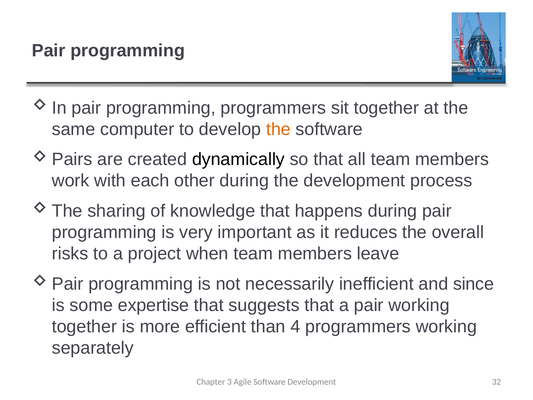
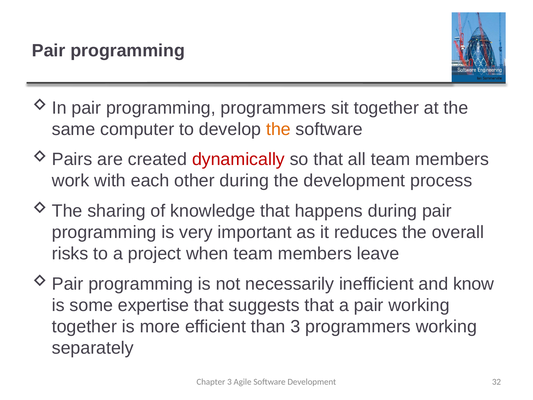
dynamically colour: black -> red
since: since -> know
than 4: 4 -> 3
